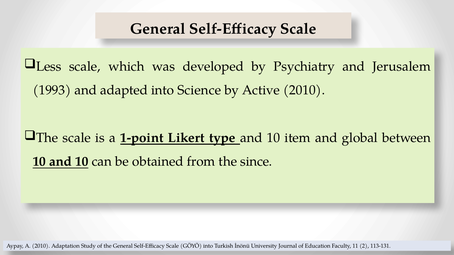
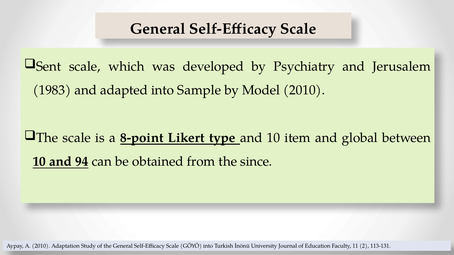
Less: Less -> Sent
1993: 1993 -> 1983
Science: Science -> Sample
Active: Active -> Model
1-point: 1-point -> 8-point
10 and 10: 10 -> 94
